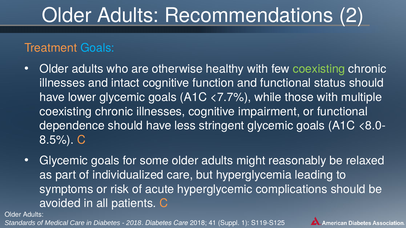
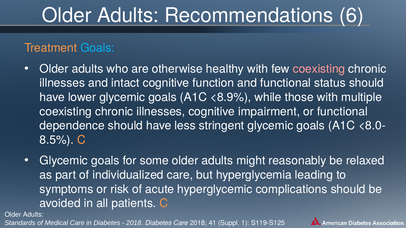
2: 2 -> 6
coexisting at (319, 69) colour: light green -> pink
<7.7%: <7.7% -> <8.9%
